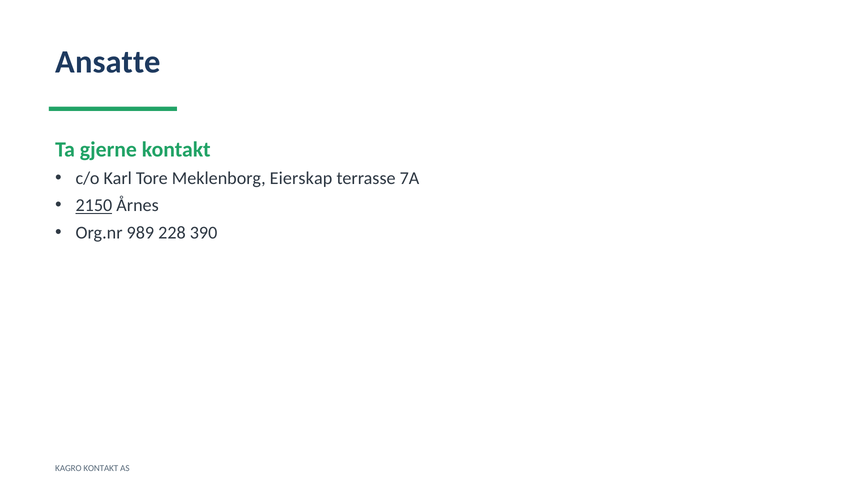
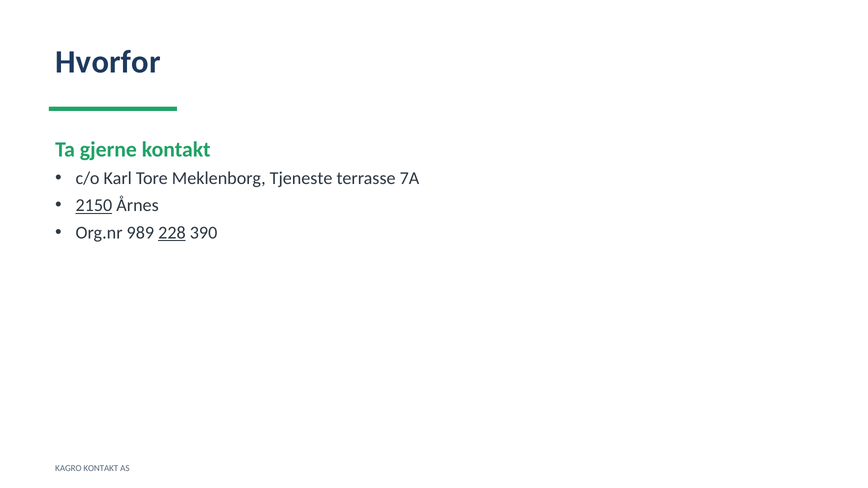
Ansatte: Ansatte -> Hvorfor
Eierskap: Eierskap -> Tjeneste
228 underline: none -> present
